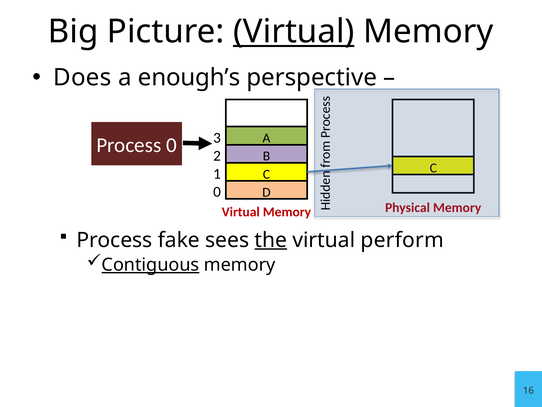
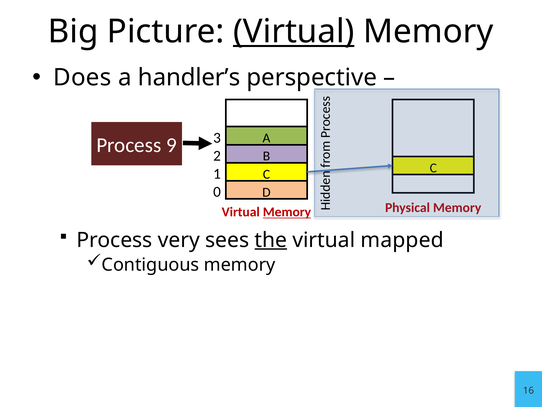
enough’s: enough’s -> handler’s
Process 0: 0 -> 9
Memory at (287, 212) underline: none -> present
fake: fake -> very
perform: perform -> mapped
Contiguous underline: present -> none
